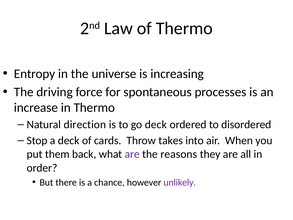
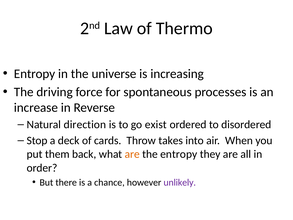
in Thermo: Thermo -> Reverse
go deck: deck -> exist
are at (132, 154) colour: purple -> orange
the reasons: reasons -> entropy
